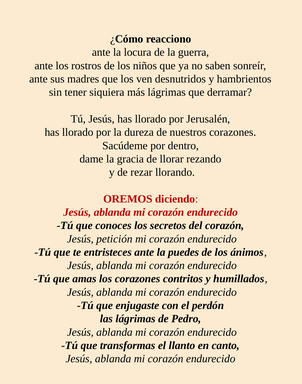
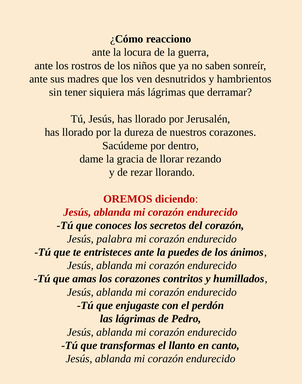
petición: petición -> palabra
